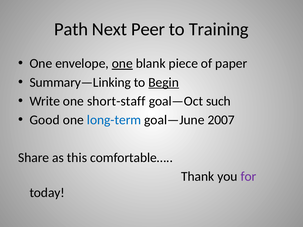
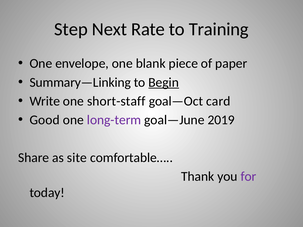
Path: Path -> Step
Peer: Peer -> Rate
one at (122, 64) underline: present -> none
such: such -> card
long-term colour: blue -> purple
2007: 2007 -> 2019
this: this -> site
